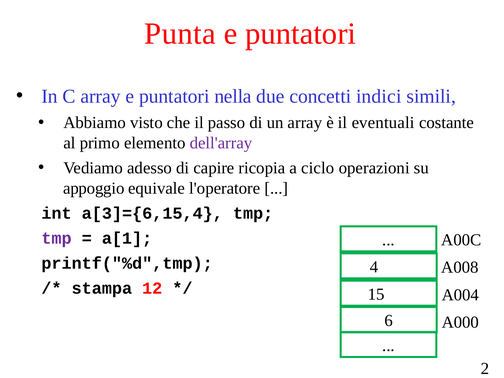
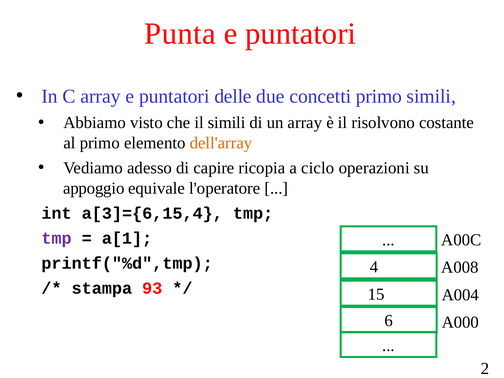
nella: nella -> delle
concetti indici: indici -> primo
il passo: passo -> simili
eventuali: eventuali -> risolvono
dell'array colour: purple -> orange
12: 12 -> 93
